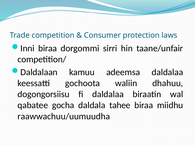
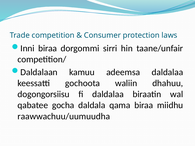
tahee: tahee -> qama
